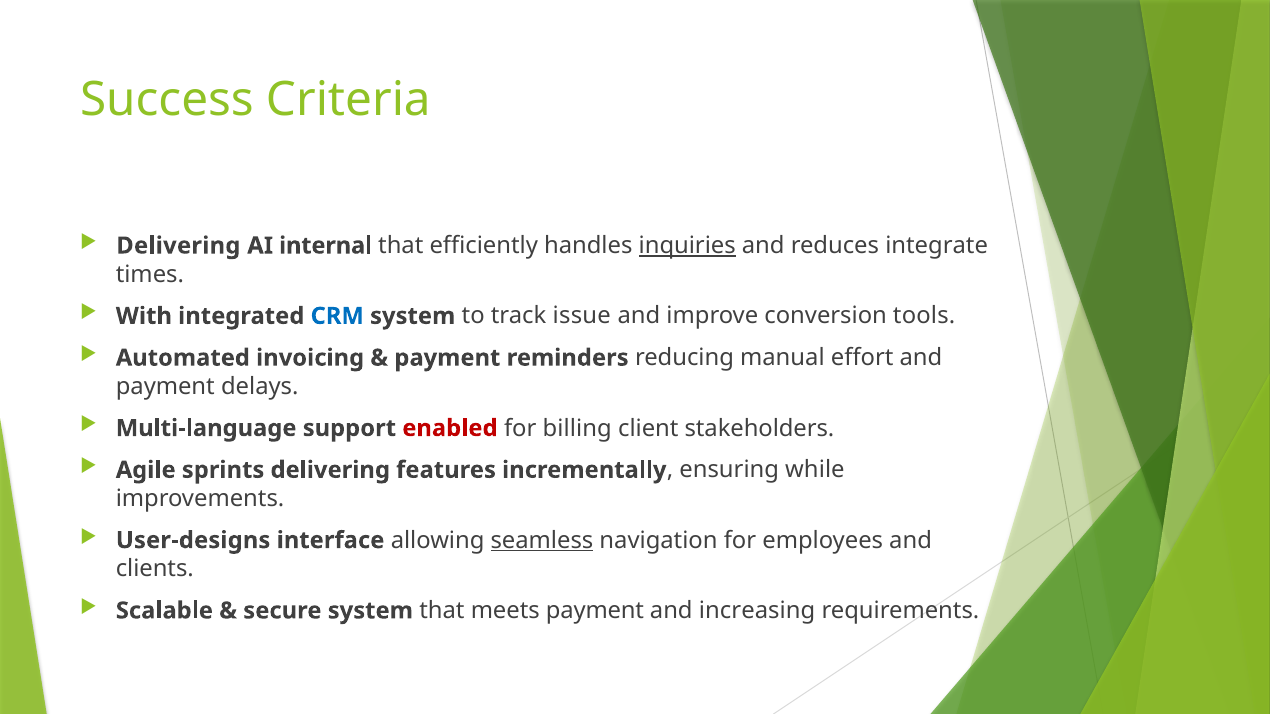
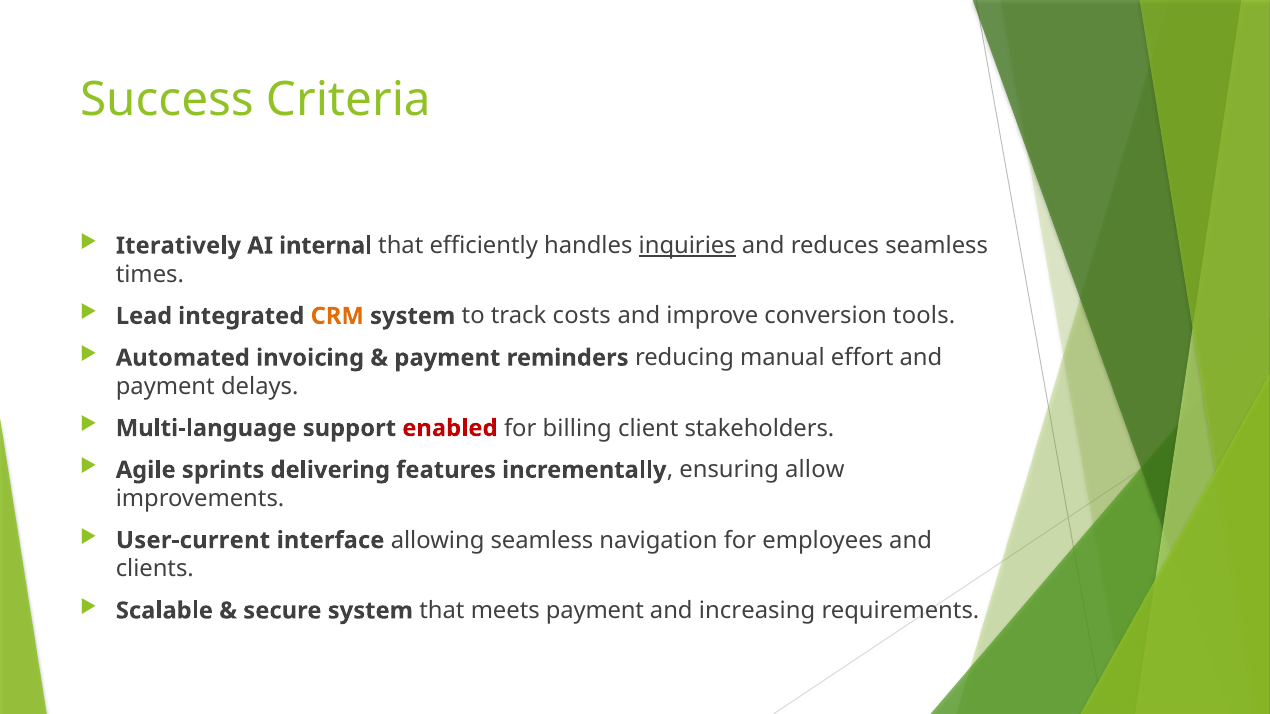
Delivering at (178, 246): Delivering -> Iteratively
reduces integrate: integrate -> seamless
With: With -> Lead
CRM colour: blue -> orange
issue: issue -> costs
while: while -> allow
User-designs: User-designs -> User-current
seamless at (542, 541) underline: present -> none
